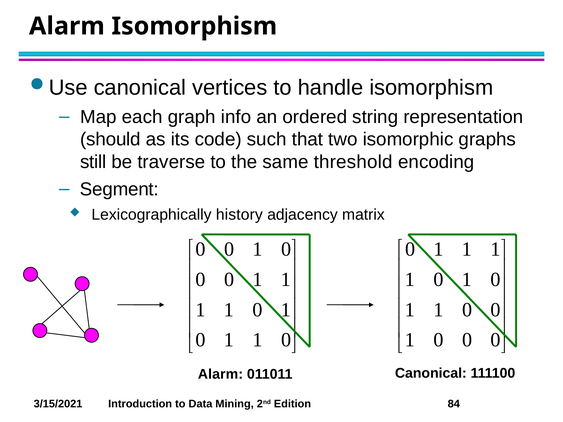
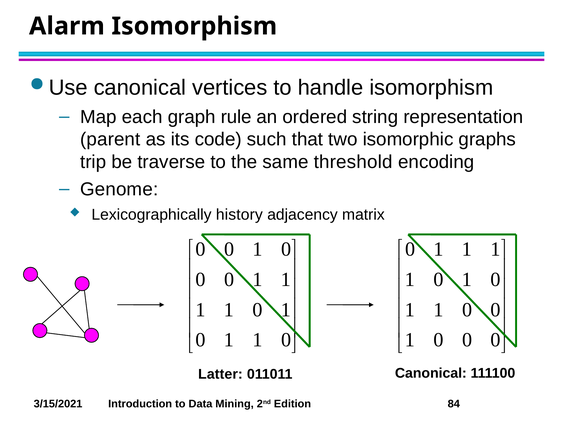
info: info -> rule
should: should -> parent
still: still -> trip
Segment: Segment -> Genome
Alarm at (220, 374): Alarm -> Latter
